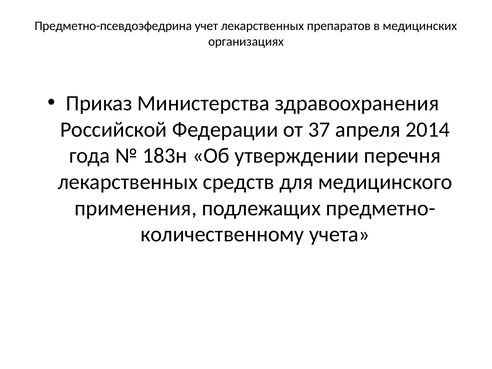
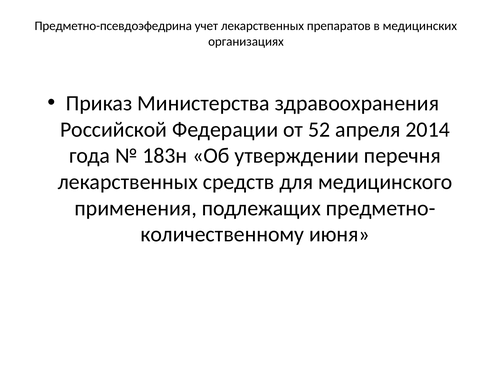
37: 37 -> 52
учета: учета -> июня
